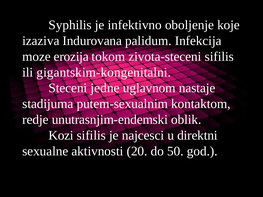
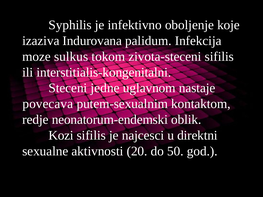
erozija: erozija -> sulkus
gigantskim-kongenitalni: gigantskim-kongenitalni -> interstitialis-kongenitalni
stadijuma: stadijuma -> povecava
unutrasnjim-endemski: unutrasnjim-endemski -> neonatorum-endemski
